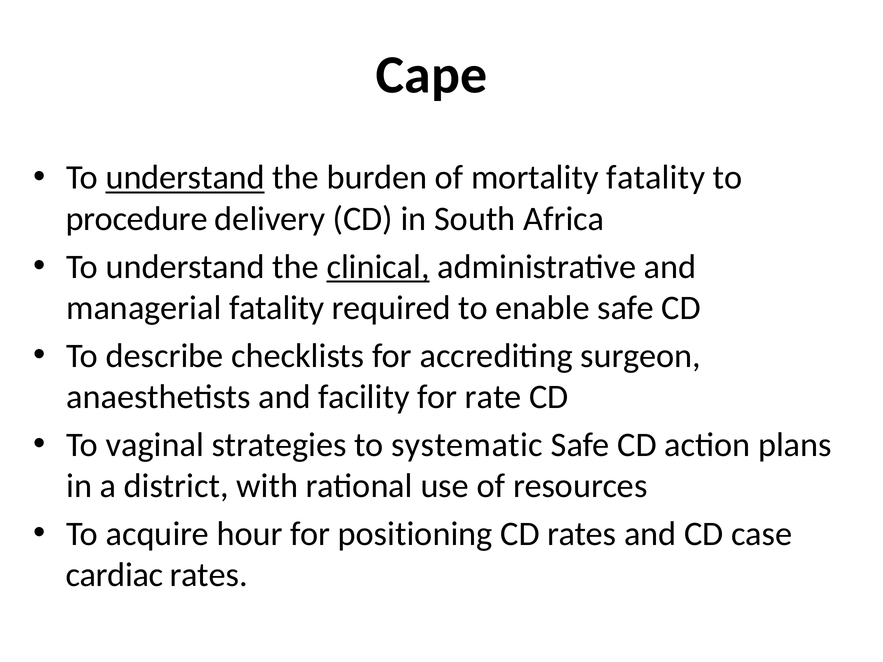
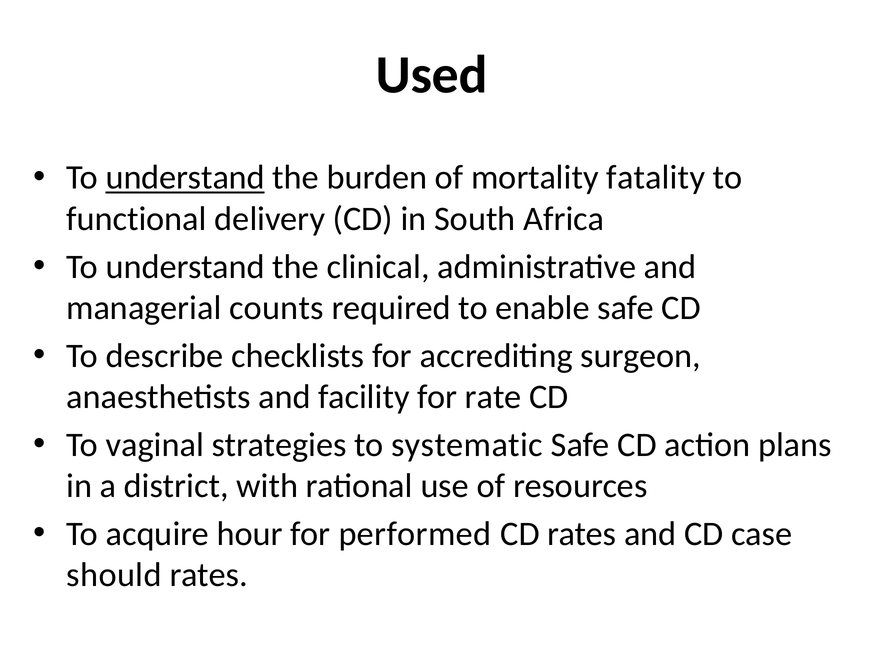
Cape: Cape -> Used
procedure: procedure -> functional
clinical underline: present -> none
managerial fatality: fatality -> counts
positioning: positioning -> performed
cardiac: cardiac -> should
